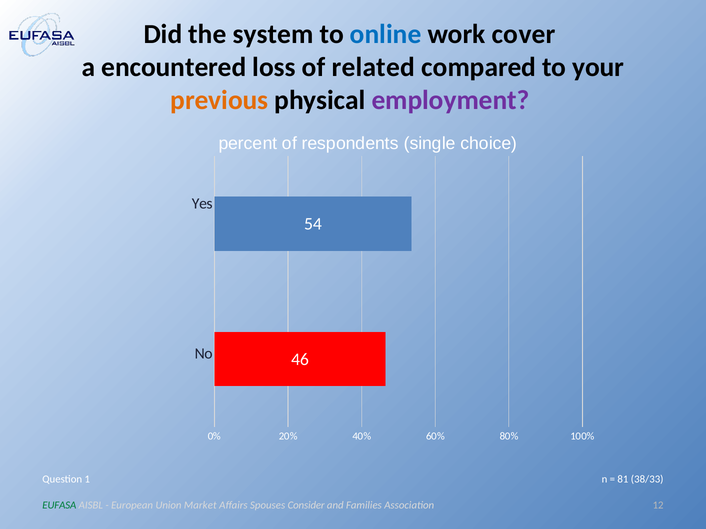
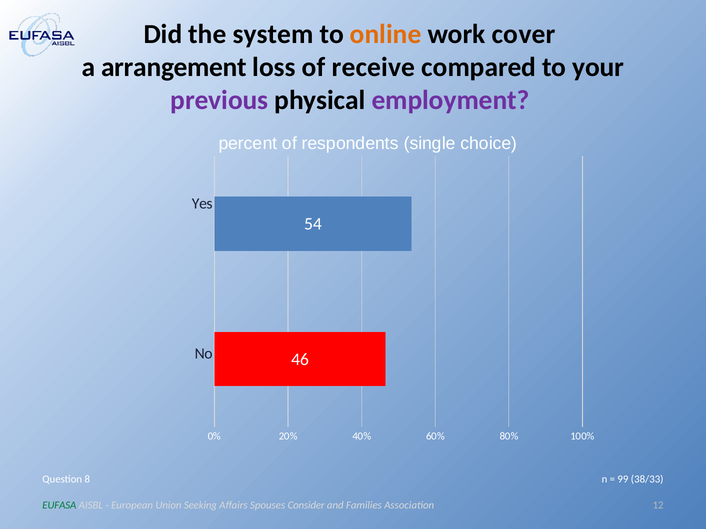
online colour: blue -> orange
encountered: encountered -> arrangement
related: related -> receive
previous colour: orange -> purple
1: 1 -> 8
81: 81 -> 99
Market: Market -> Seeking
